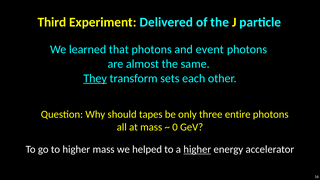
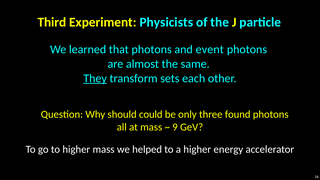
Delivered: Delivered -> Physicists
tapes: tapes -> could
entire: entire -> found
0: 0 -> 9
higher at (197, 149) underline: present -> none
